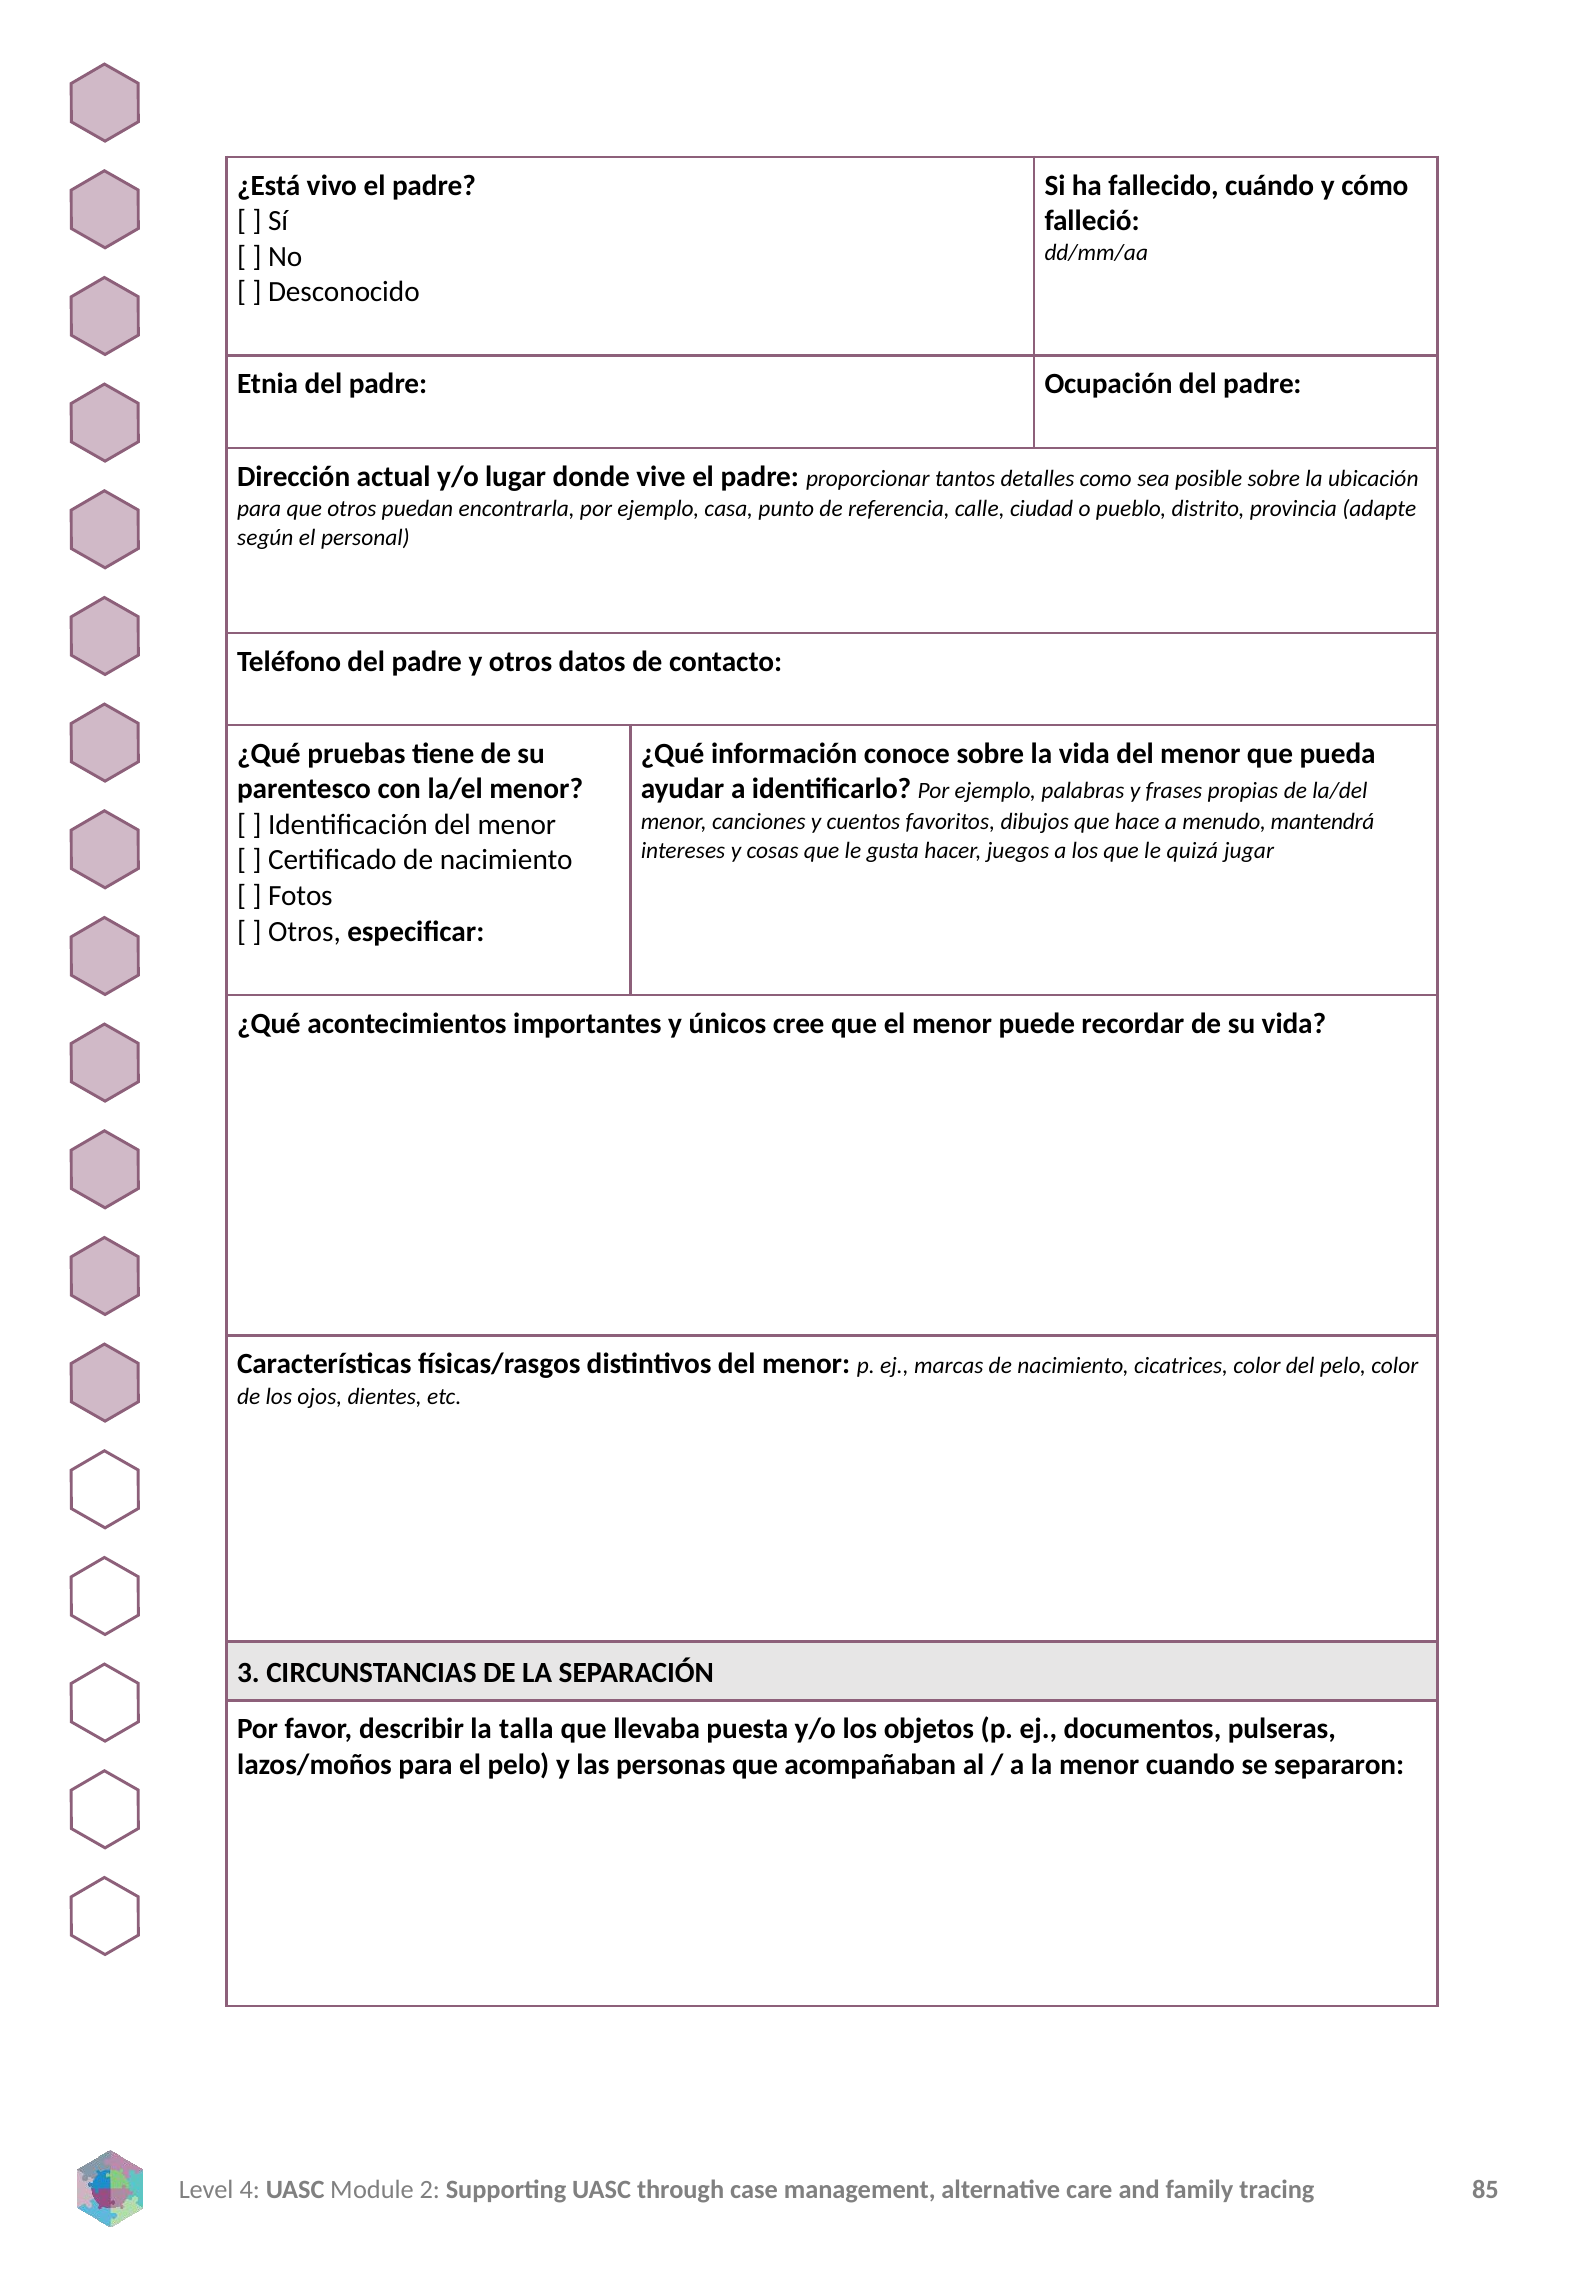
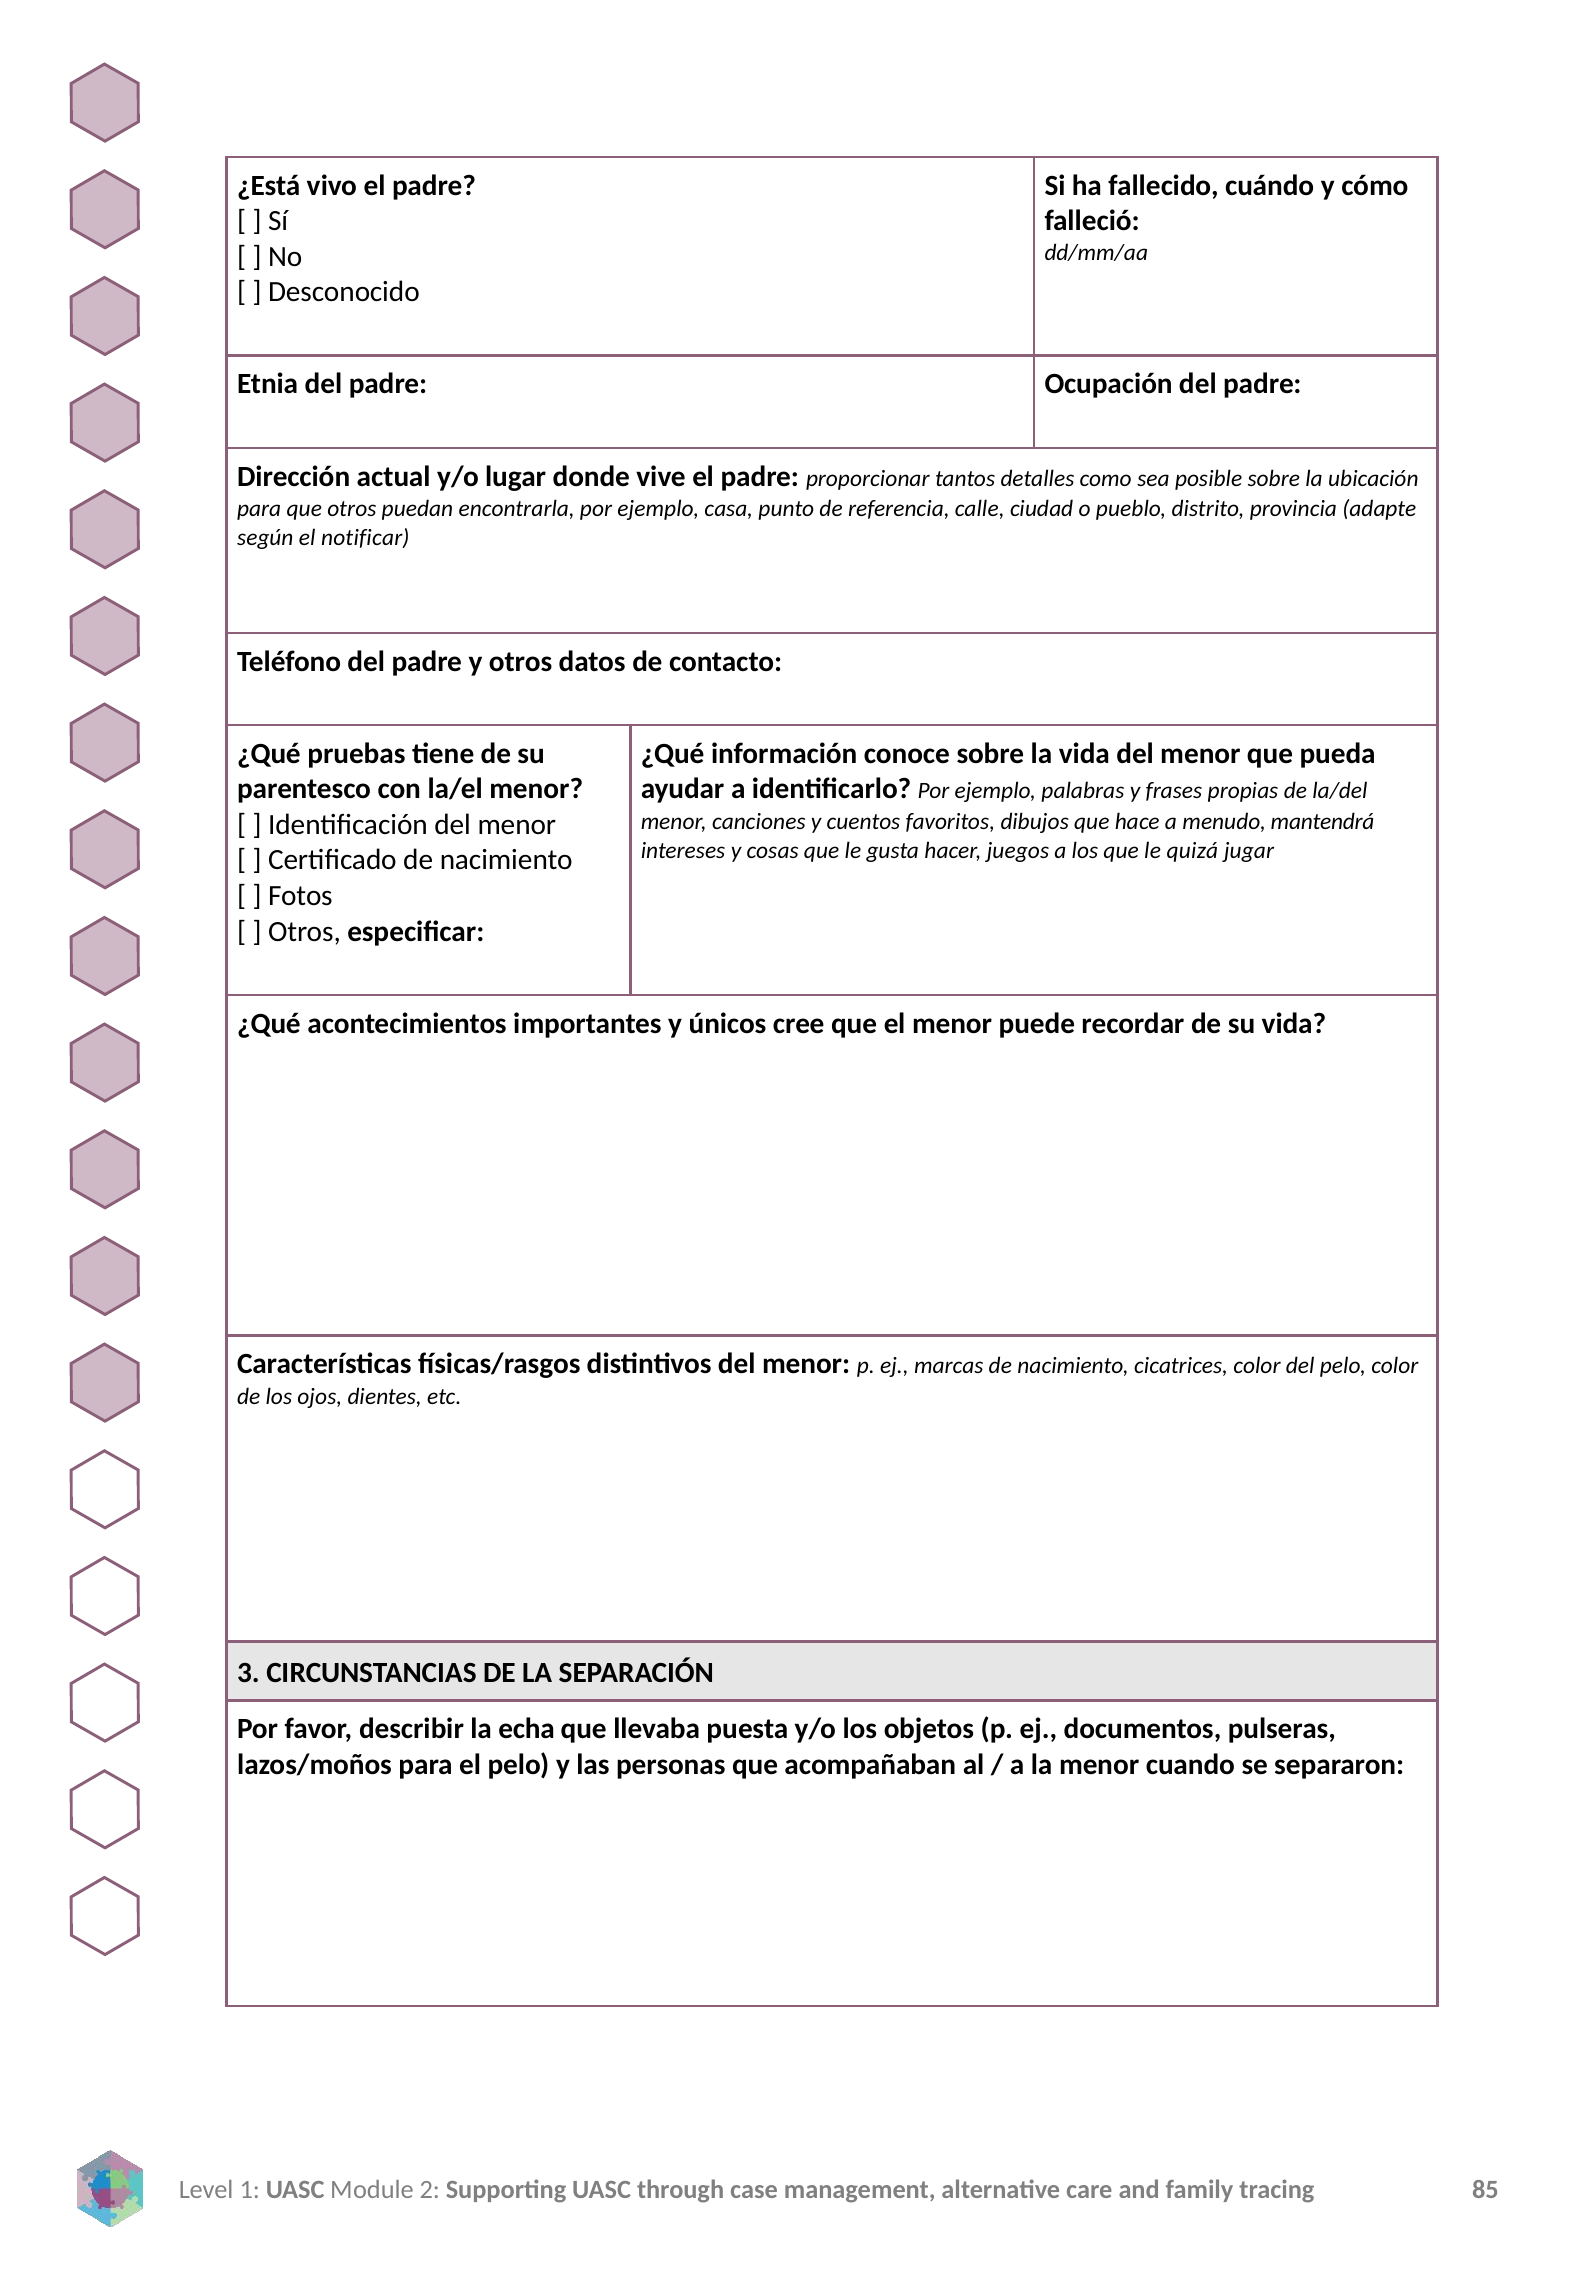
personal: personal -> notificar
talla: talla -> echa
4: 4 -> 1
